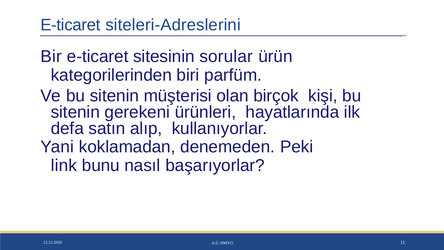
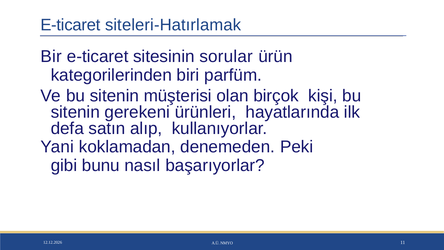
siteleri-Adreslerini: siteleri-Adreslerini -> siteleri-Hatırlamak
link: link -> gibi
